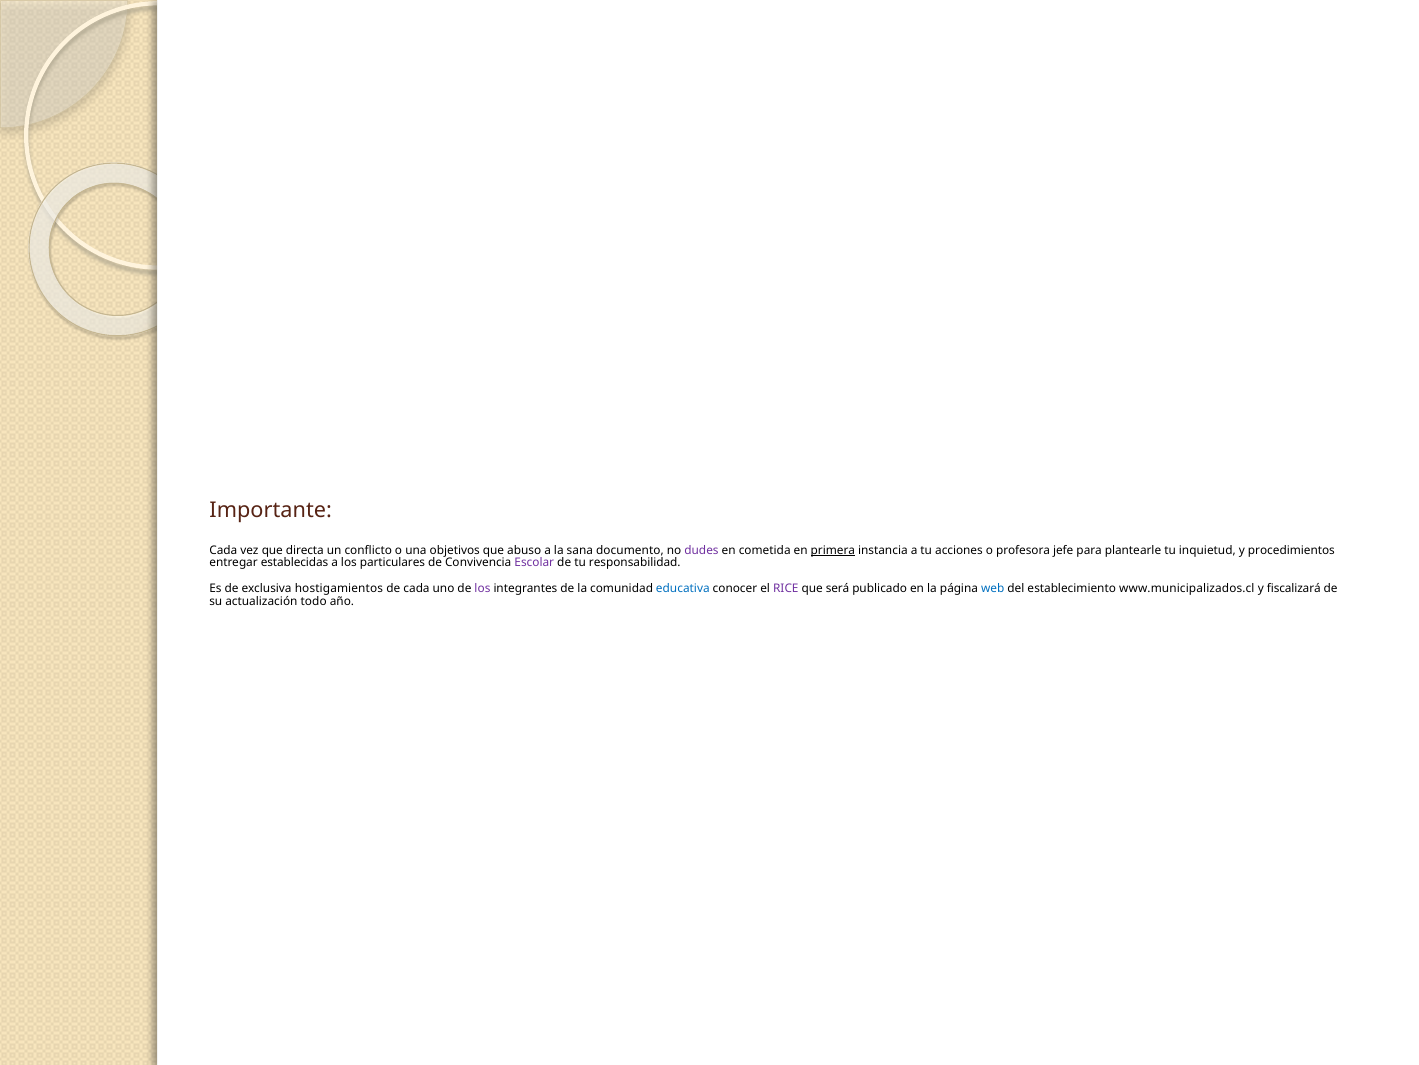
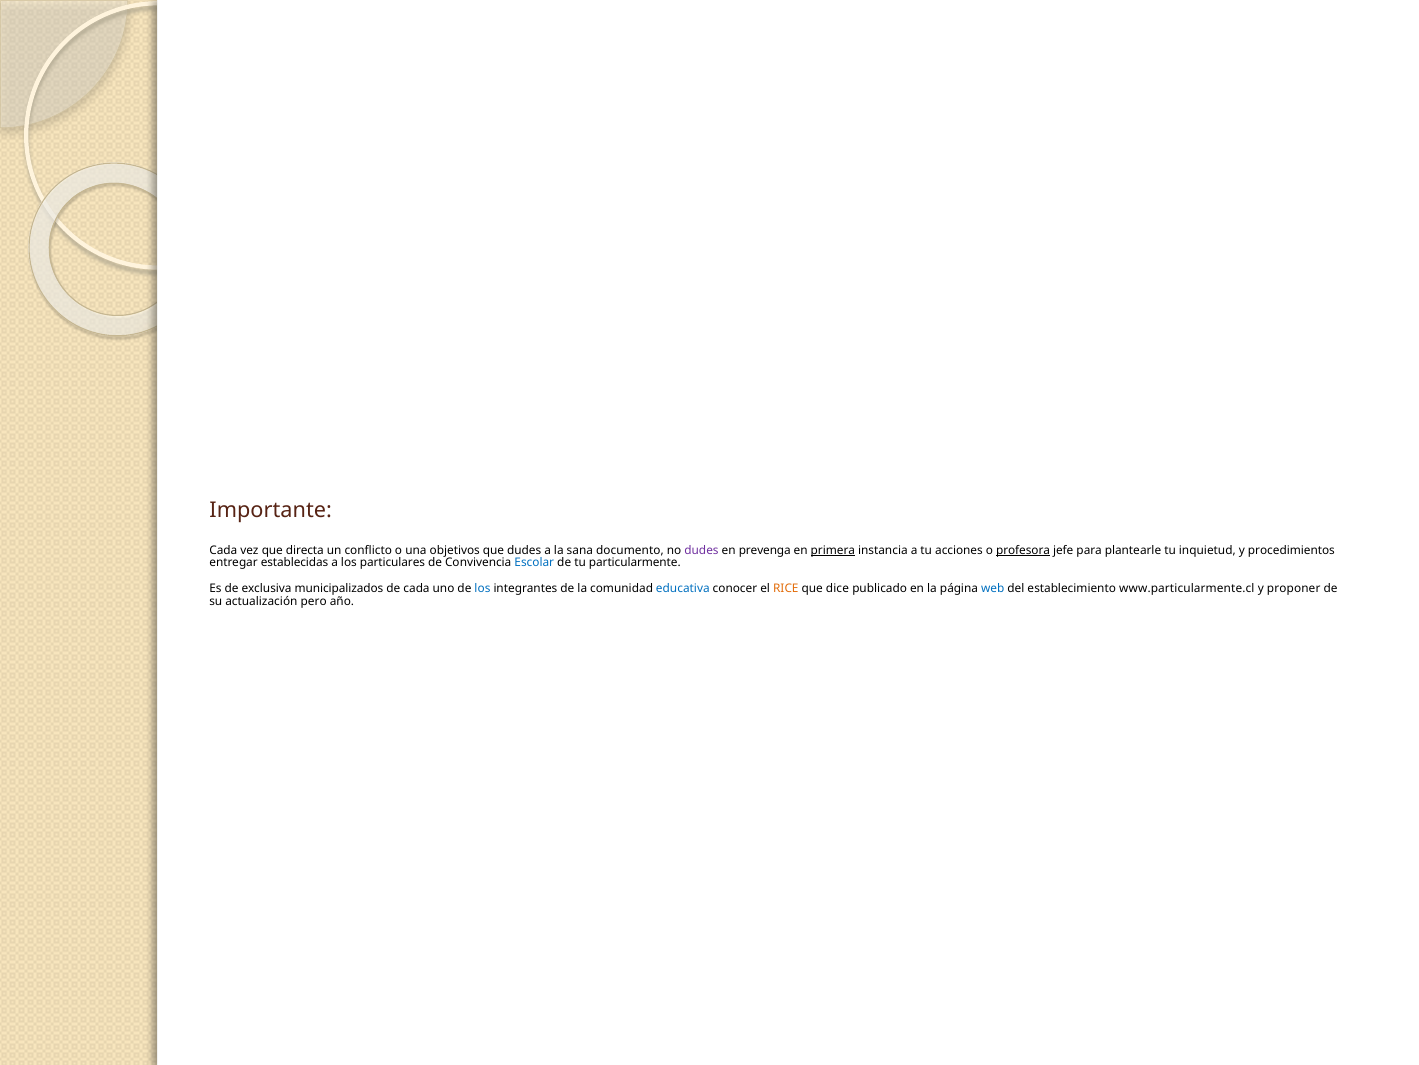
que abuso: abuso -> dudes
cometida: cometida -> prevenga
profesora underline: none -> present
Escolar colour: purple -> blue
responsabilidad: responsabilidad -> particularmente
hostigamientos: hostigamientos -> municipalizados
los at (482, 588) colour: purple -> blue
RICE colour: purple -> orange
será: será -> dice
www.municipalizados.cl: www.municipalizados.cl -> www.particularmente.cl
fiscalizará: fiscalizará -> proponer
todo: todo -> pero
